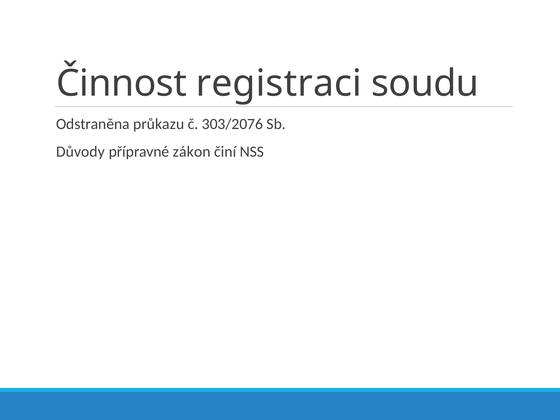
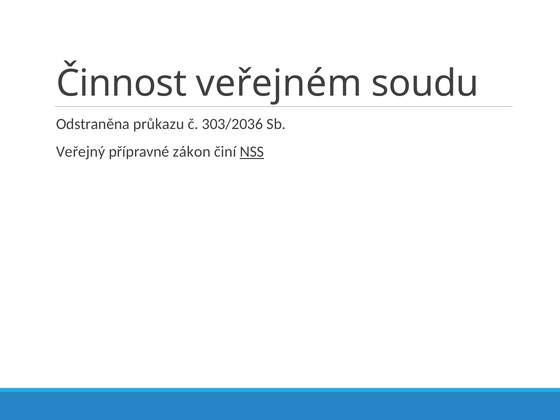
registraci: registraci -> veřejném
303/2076: 303/2076 -> 303/2036
Důvody: Důvody -> Veřejný
NSS underline: none -> present
